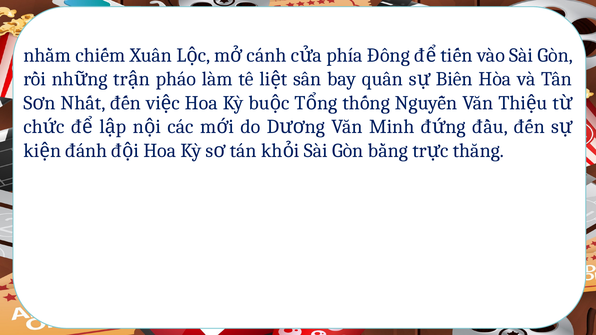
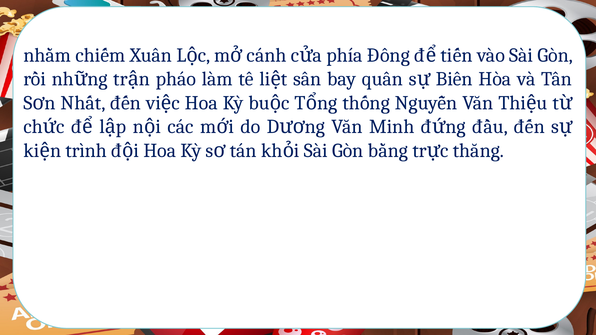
đánh: đánh -> trình
